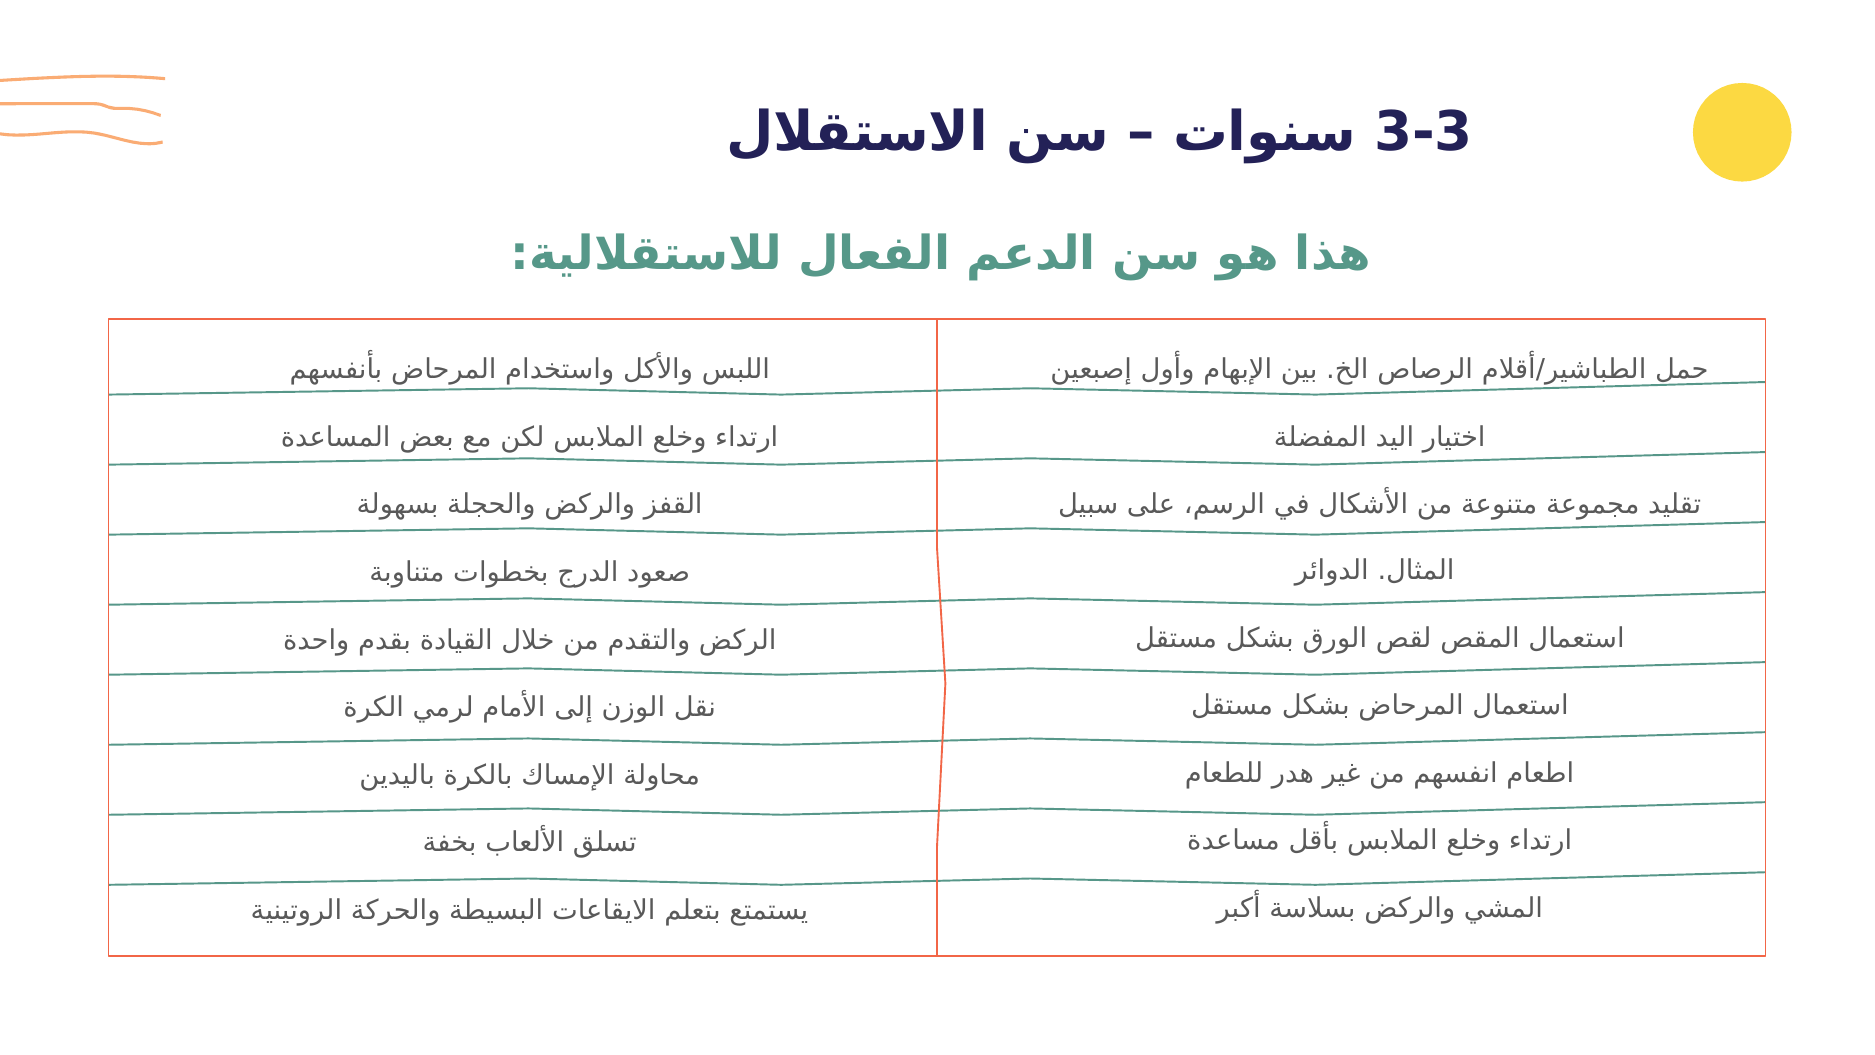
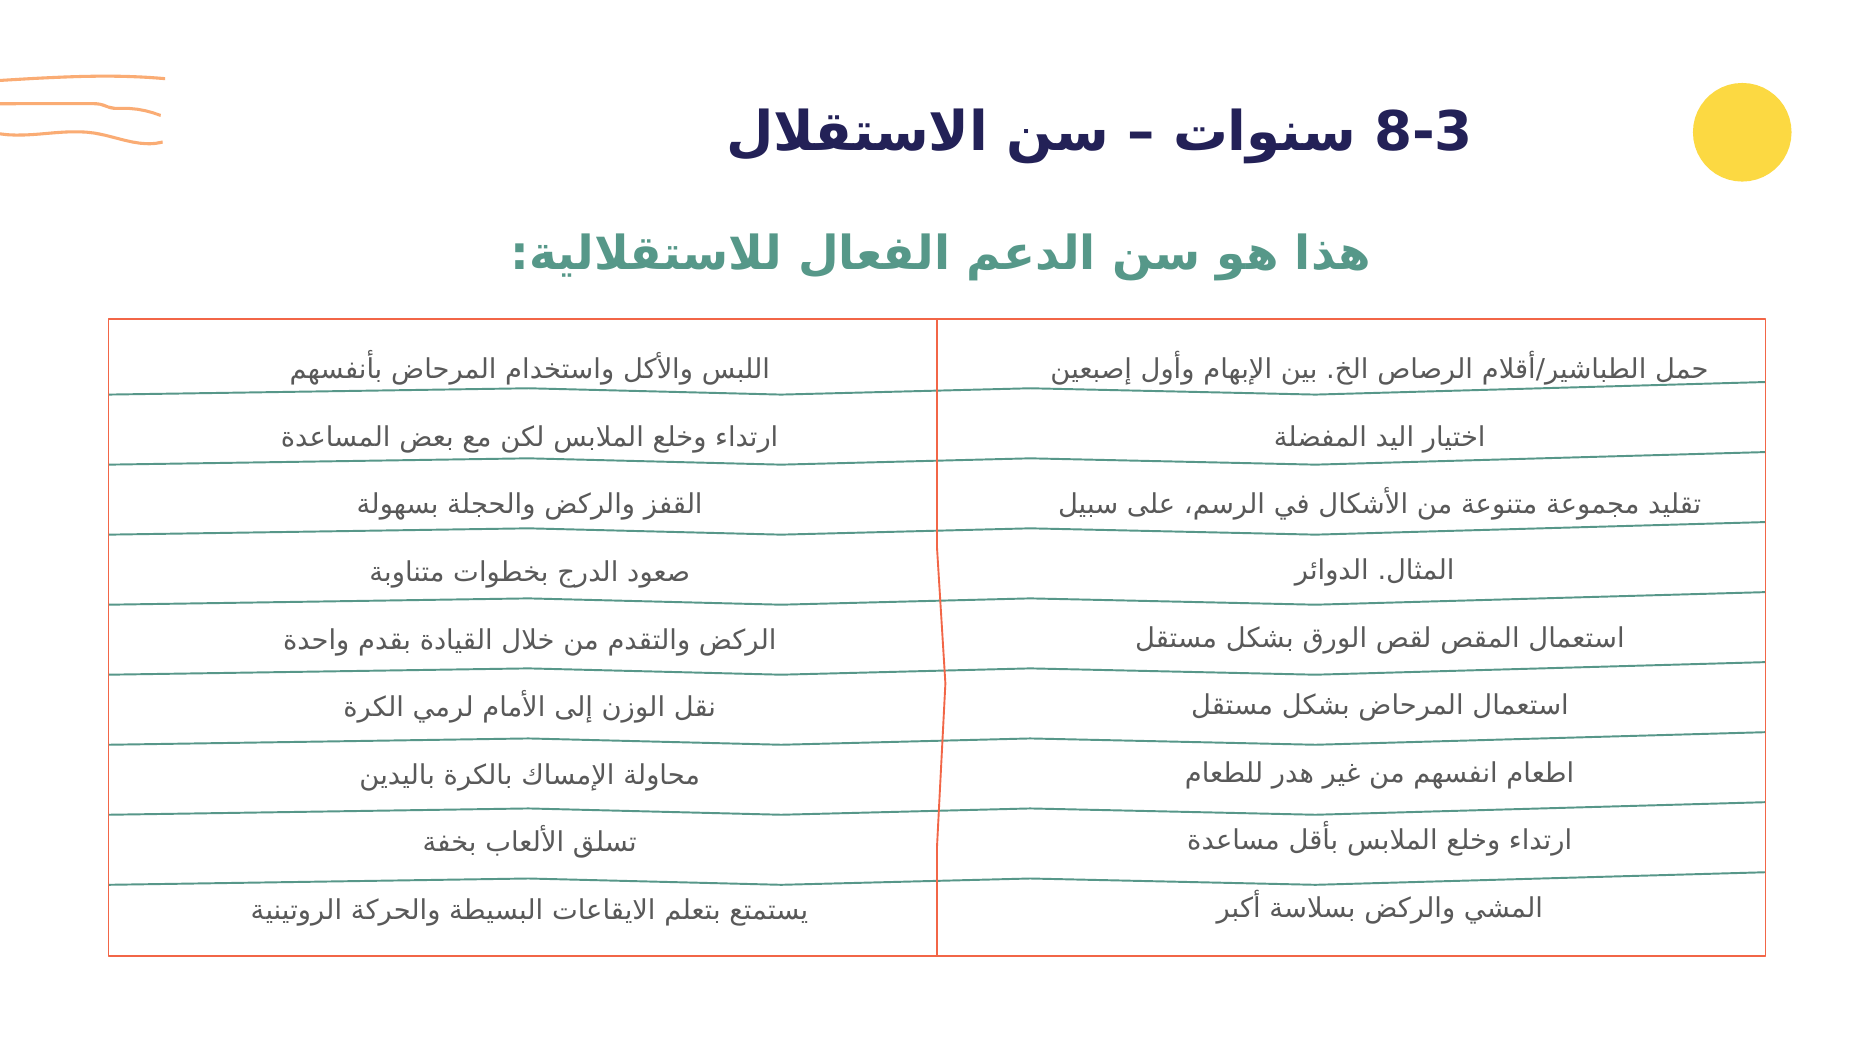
3-3: 3-3 -> 8-3
